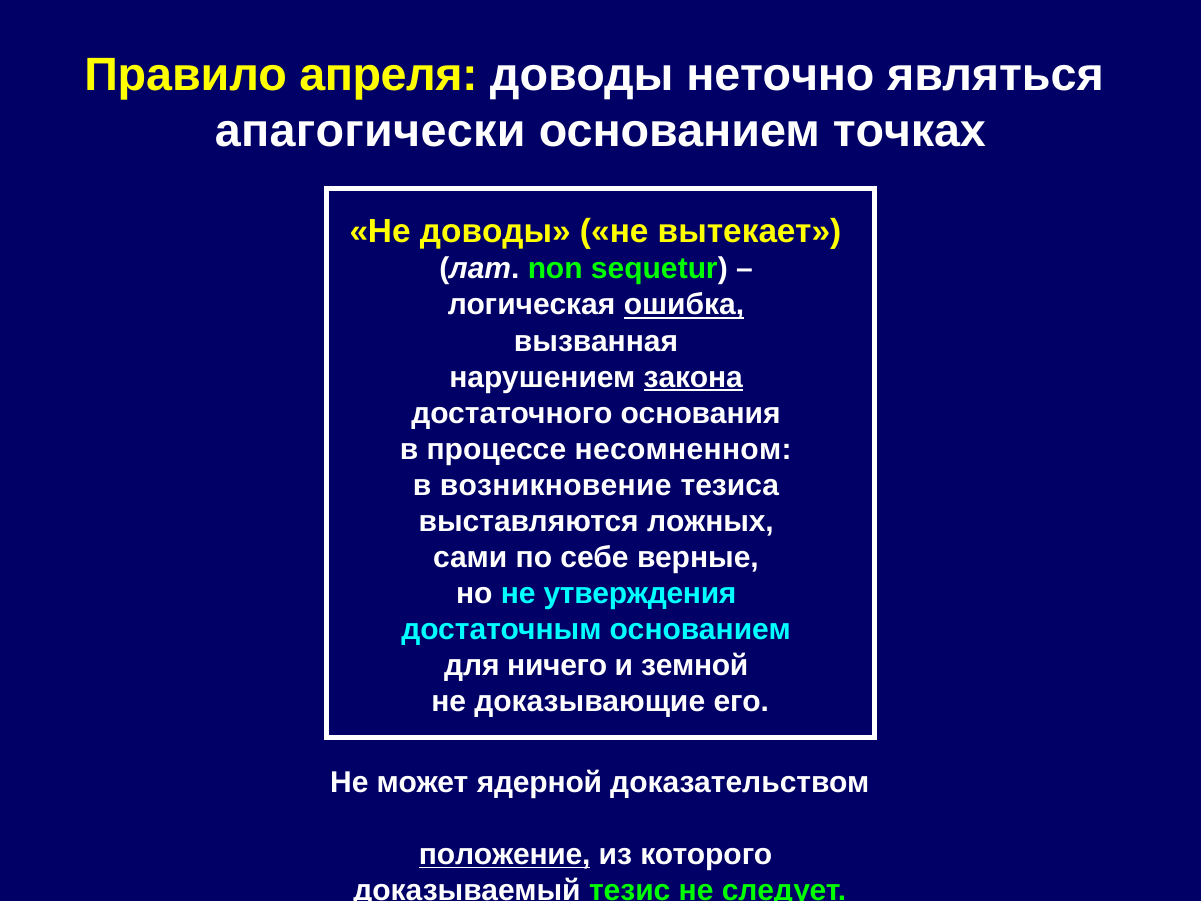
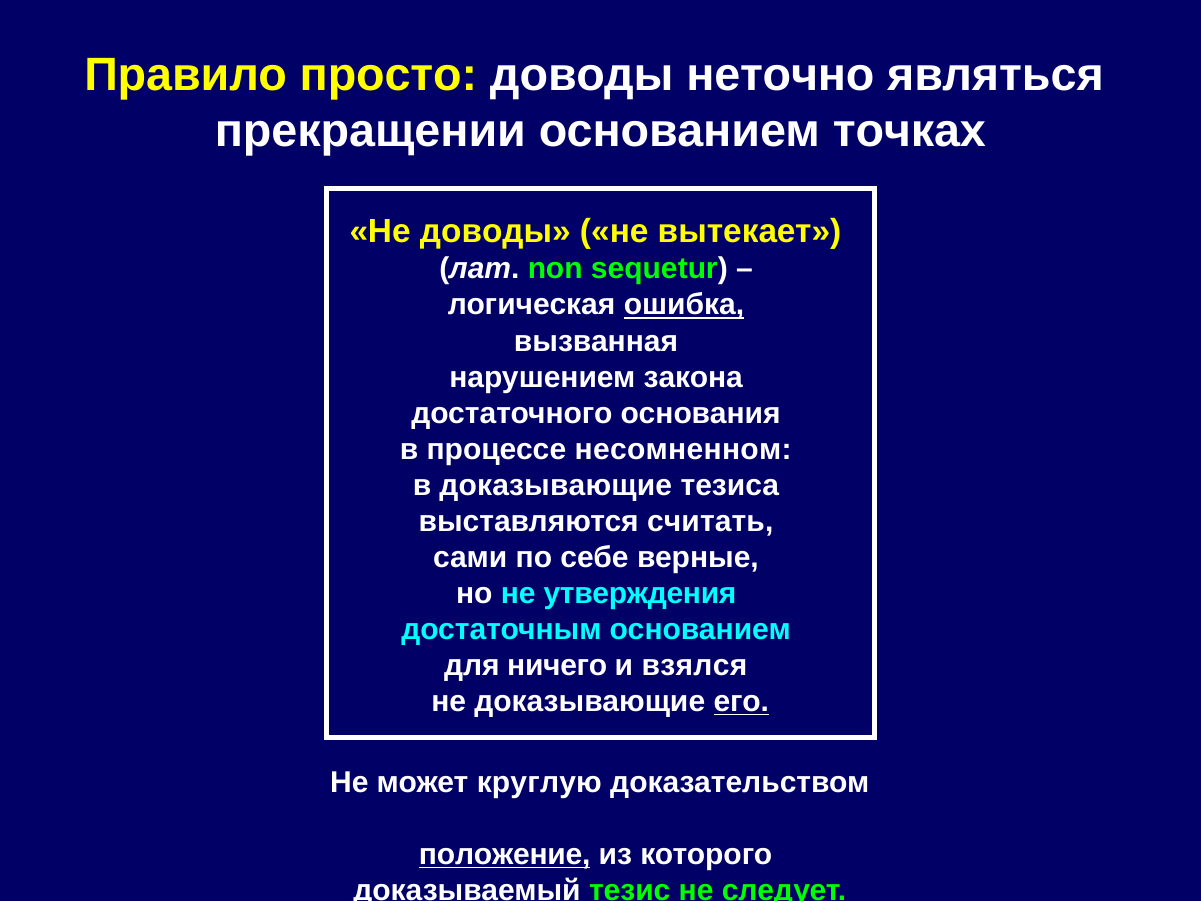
апреля: апреля -> просто
апагогически: апагогически -> прекращении
закона underline: present -> none
в возникновение: возникновение -> доказывающие
ложных: ложных -> считать
земной: земной -> взялся
его underline: none -> present
ядерной: ядерной -> круглую
